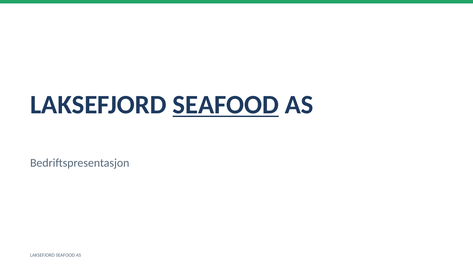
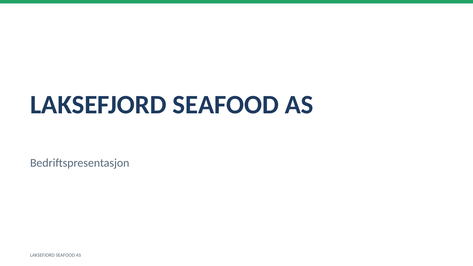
SEAFOOD at (226, 105) underline: present -> none
